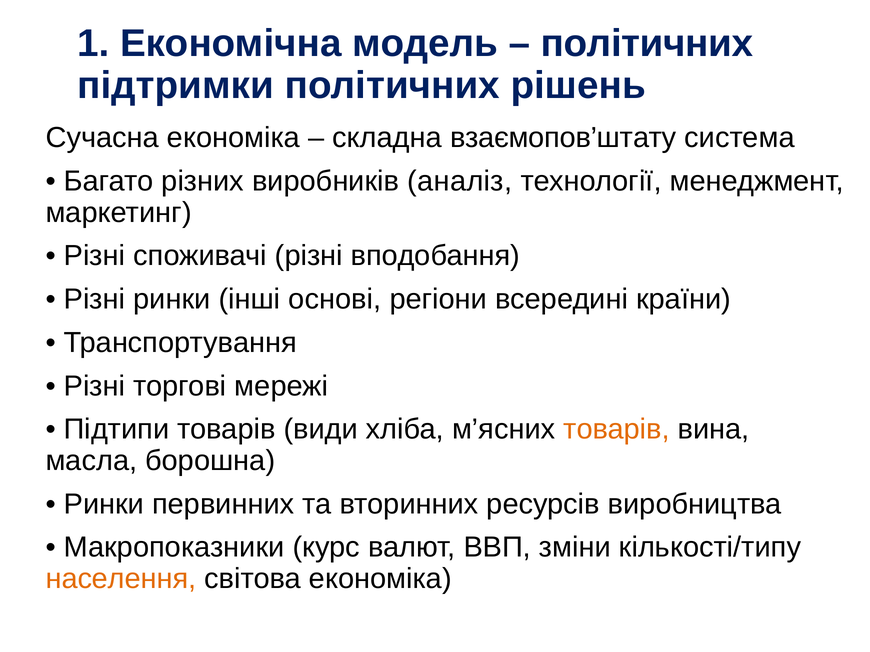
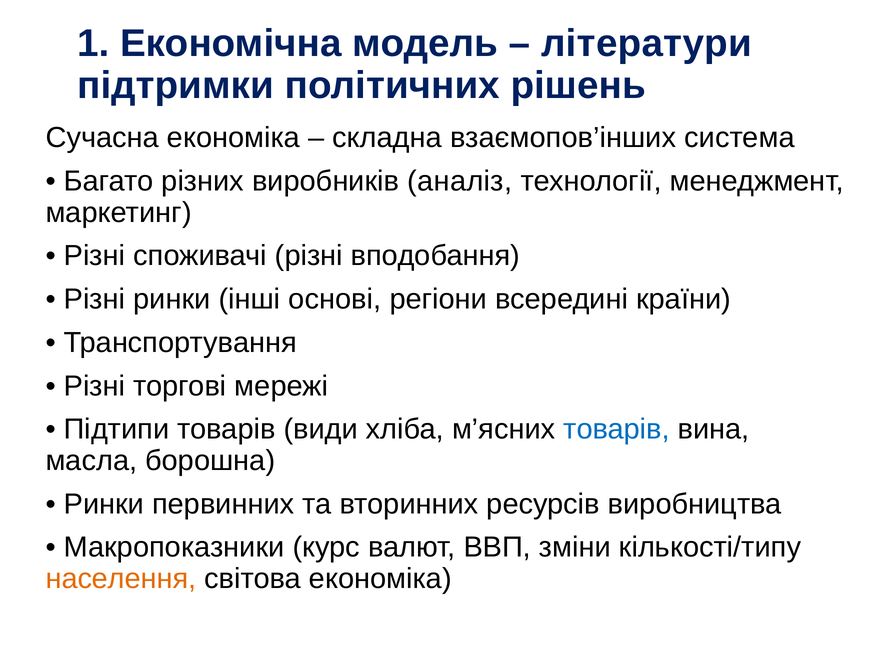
політичних at (647, 44): політичних -> літератури
взаємопов’штату: взаємопов’штату -> взаємопов’інших
товарів at (617, 430) colour: orange -> blue
